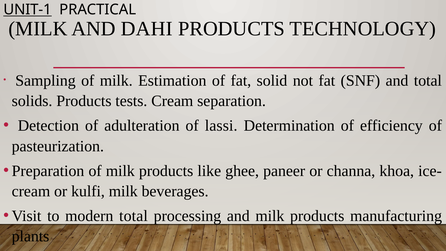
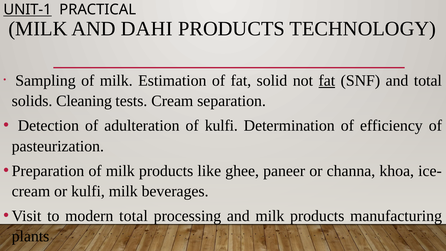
fat at (327, 81) underline: none -> present
solids Products: Products -> Cleaning
of lassi: lassi -> kulfi
